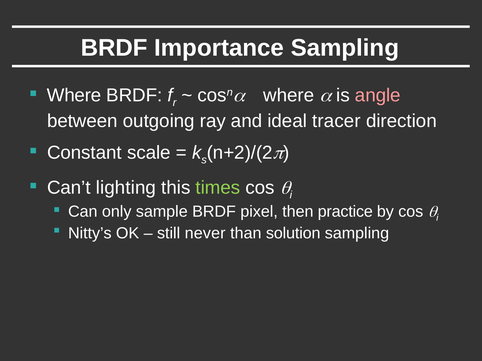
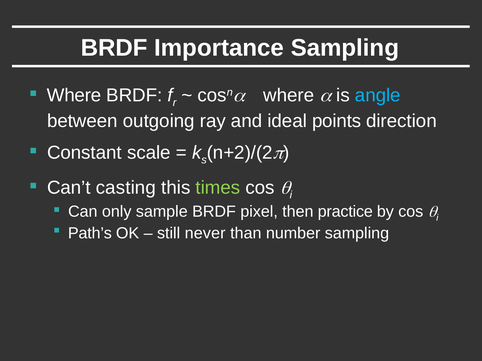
angle colour: pink -> light blue
tracer: tracer -> points
lighting: lighting -> casting
Nitty’s: Nitty’s -> Path’s
solution: solution -> number
